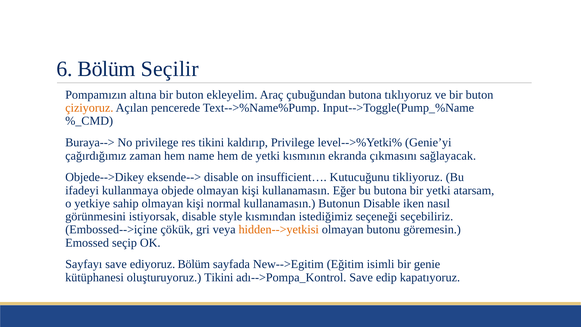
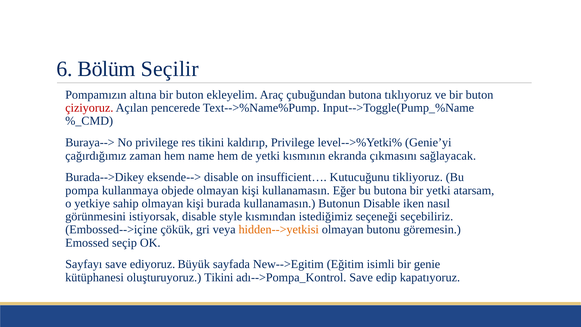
çiziyoruz colour: orange -> red
Objede-->Dikey: Objede-->Dikey -> Burada-->Dikey
ifadeyi: ifadeyi -> pompa
normal: normal -> burada
ediyoruz Bölüm: Bölüm -> Büyük
